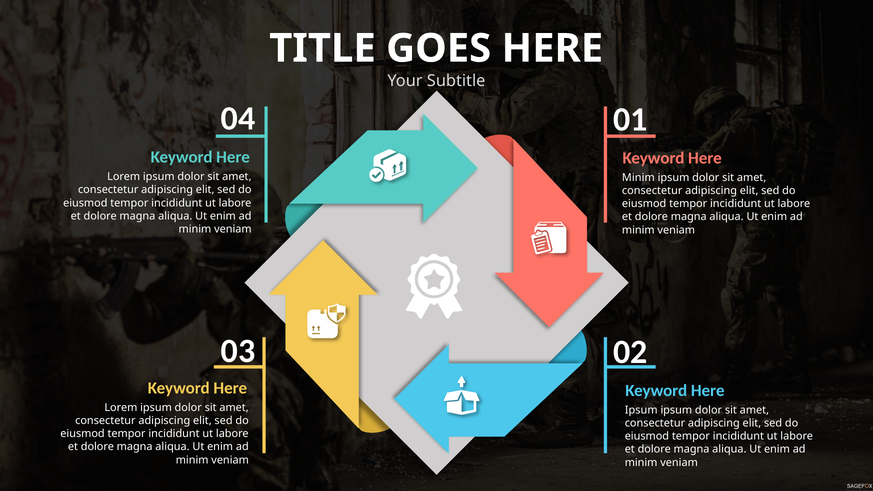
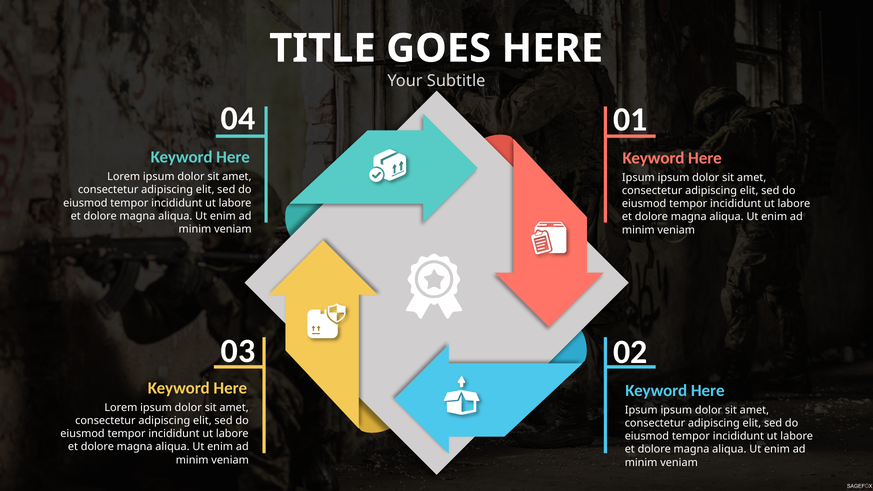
Minim at (638, 178): Minim -> Ipsum
